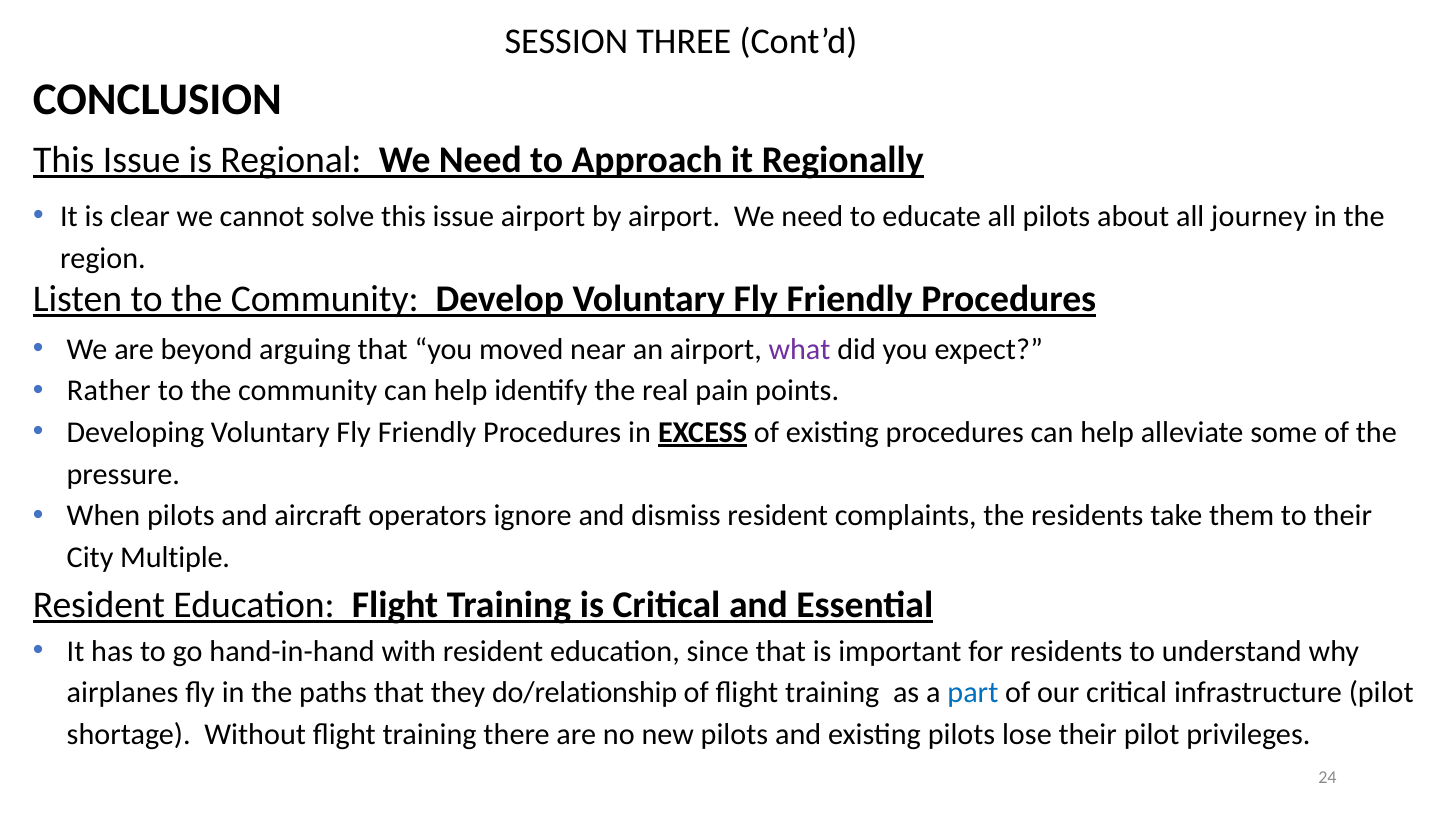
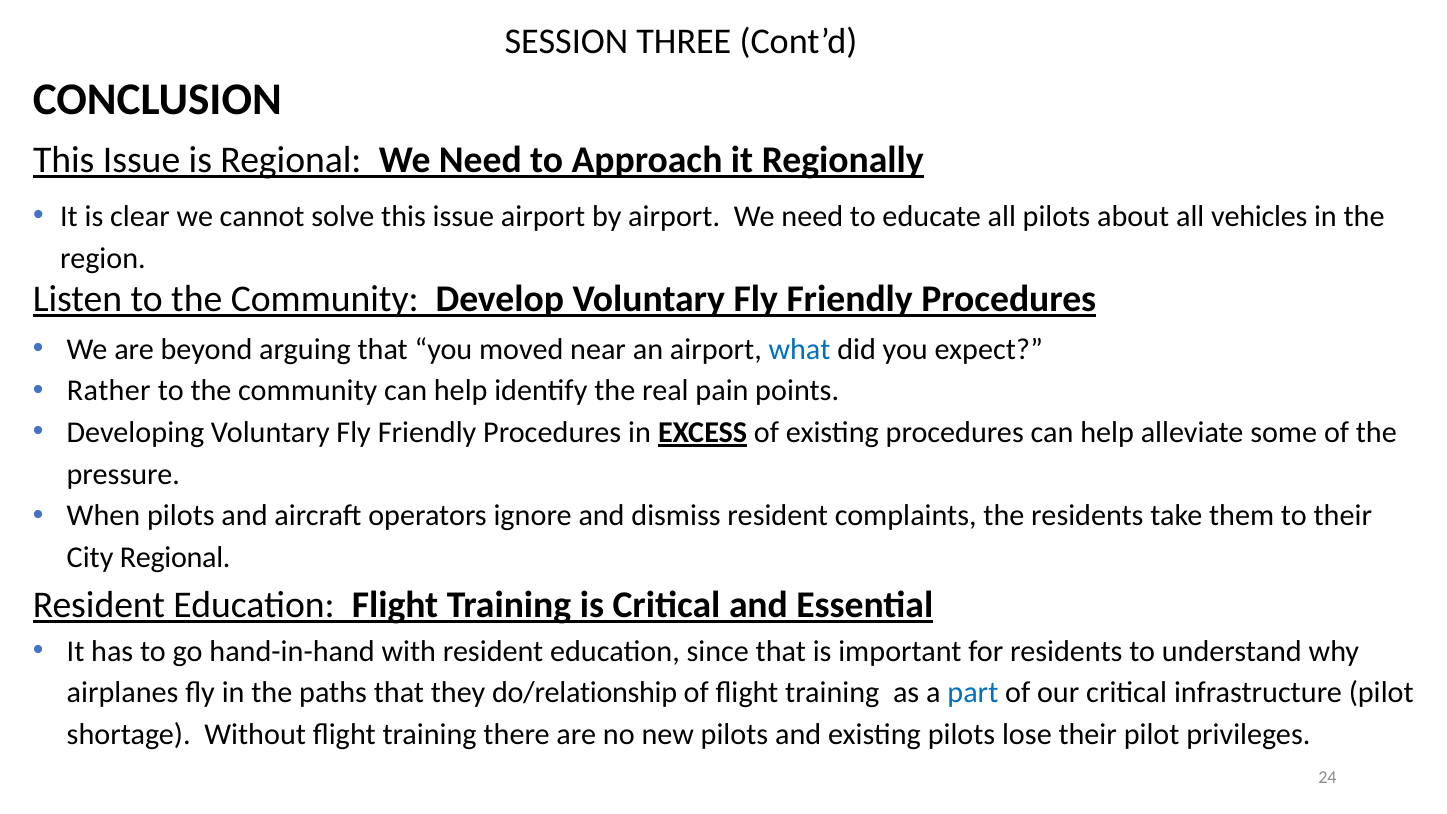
journey: journey -> vehicles
what colour: purple -> blue
City Multiple: Multiple -> Regional
